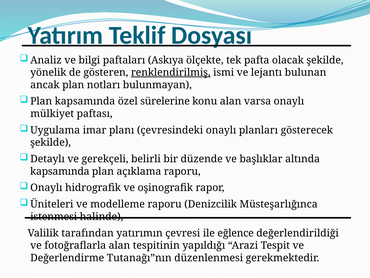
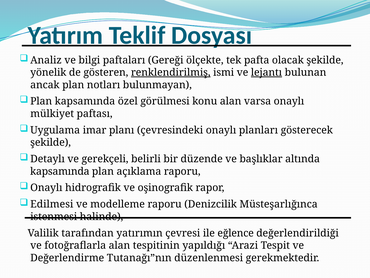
Askıya: Askıya -> Gereği
lejantı underline: none -> present
sürelerine: sürelerine -> görülmesi
Üniteleri: Üniteleri -> Edilmesi
